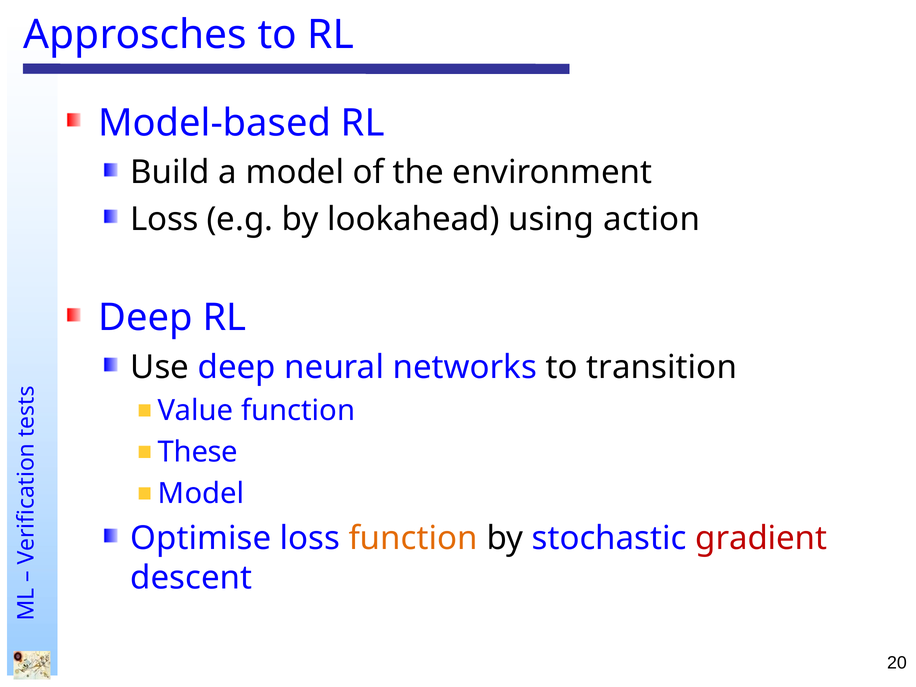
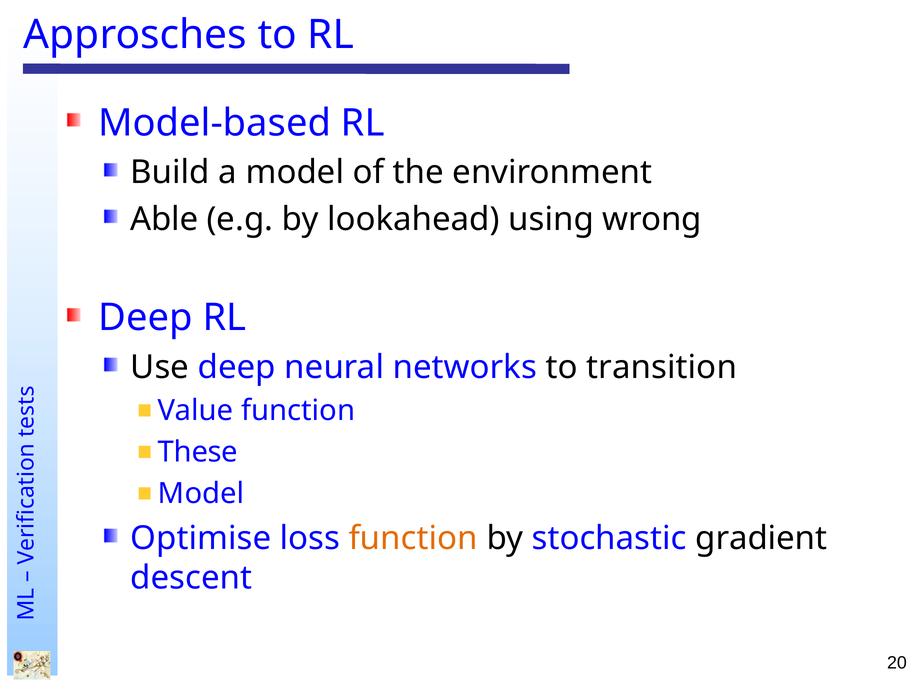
Loss at (164, 219): Loss -> Able
action: action -> wrong
gradient colour: red -> black
